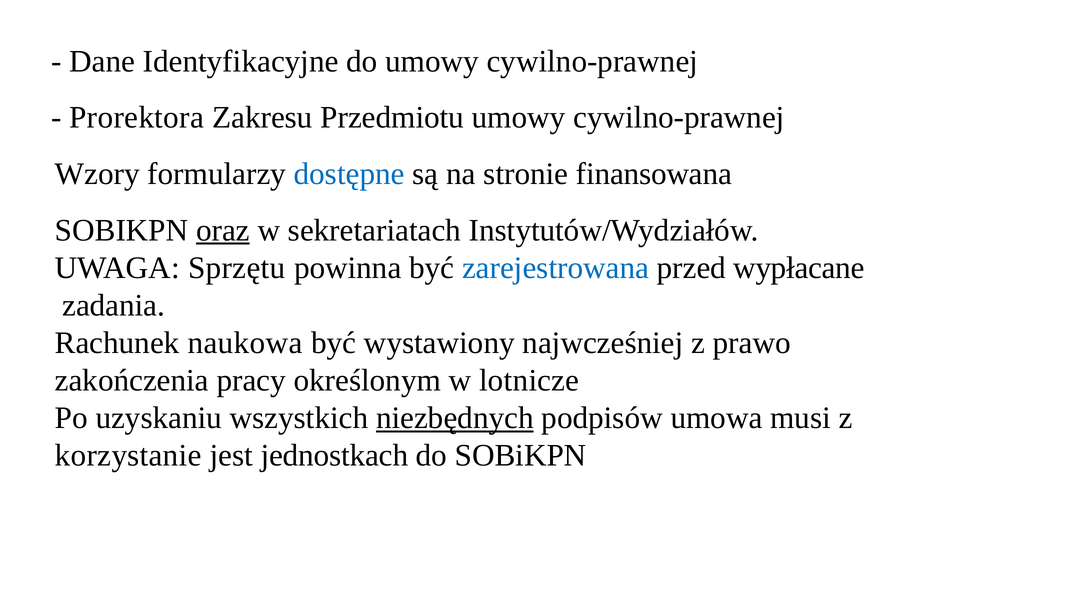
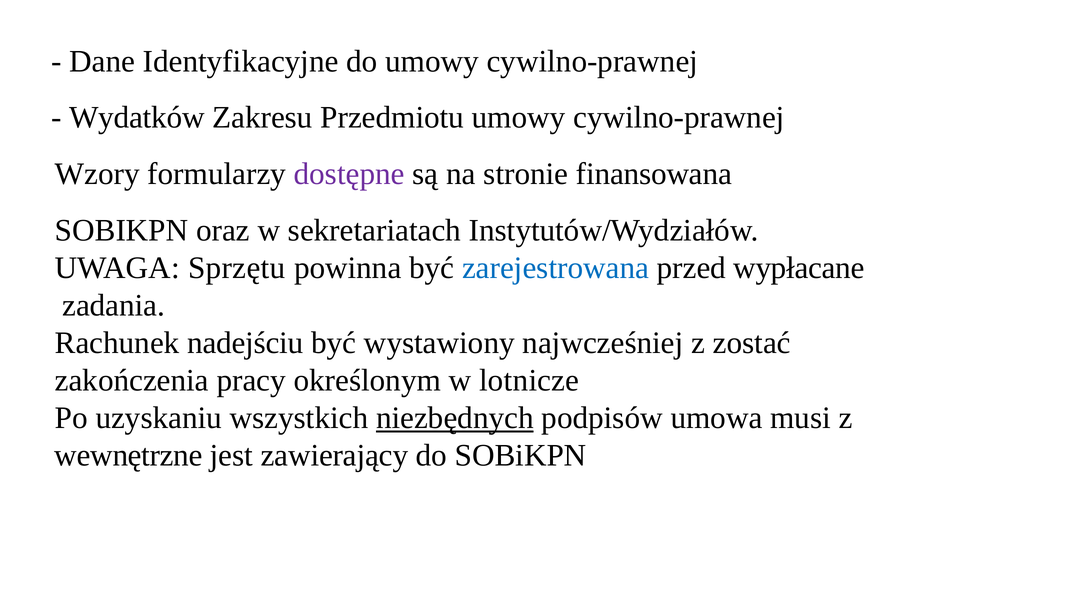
Prorektora: Prorektora -> Wydatków
dostępne colour: blue -> purple
oraz underline: present -> none
naukowa: naukowa -> nadejściu
prawo: prawo -> zostać
korzystanie: korzystanie -> wewnętrzne
jednostkach: jednostkach -> zawierający
